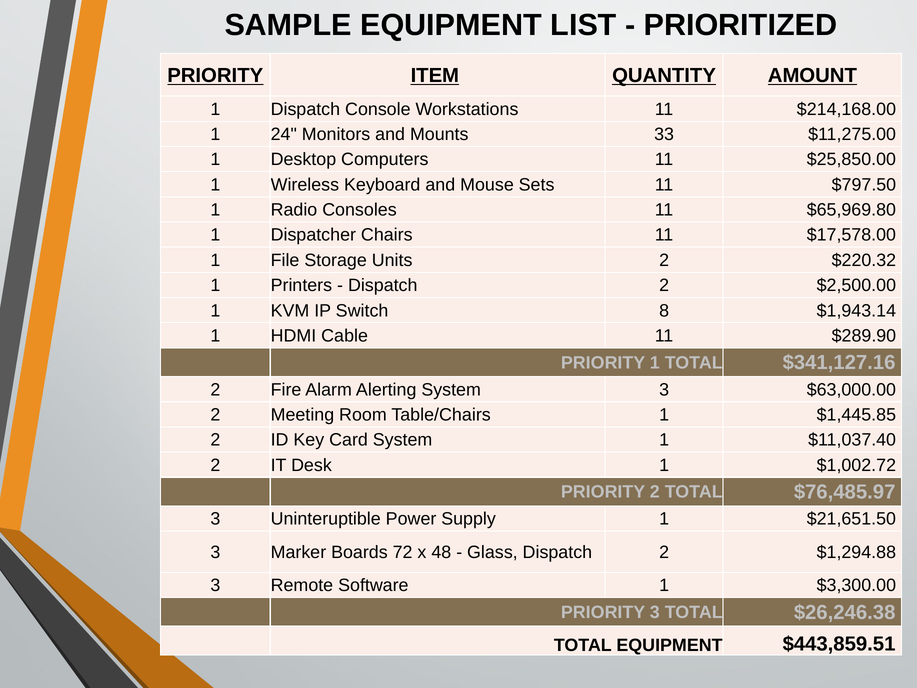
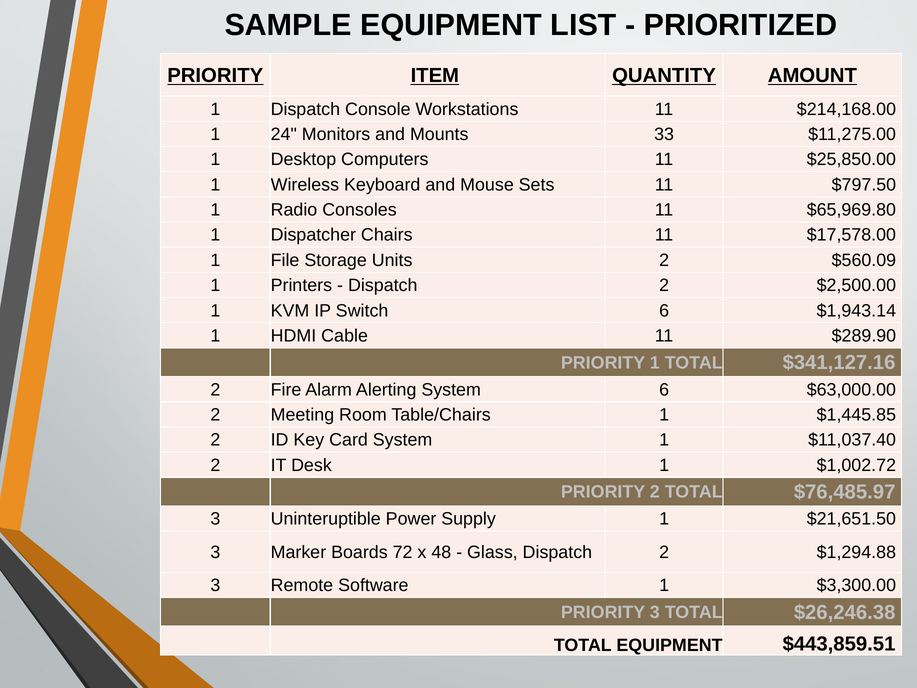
$220.32: $220.32 -> $560.09
Switch 8: 8 -> 6
System 3: 3 -> 6
